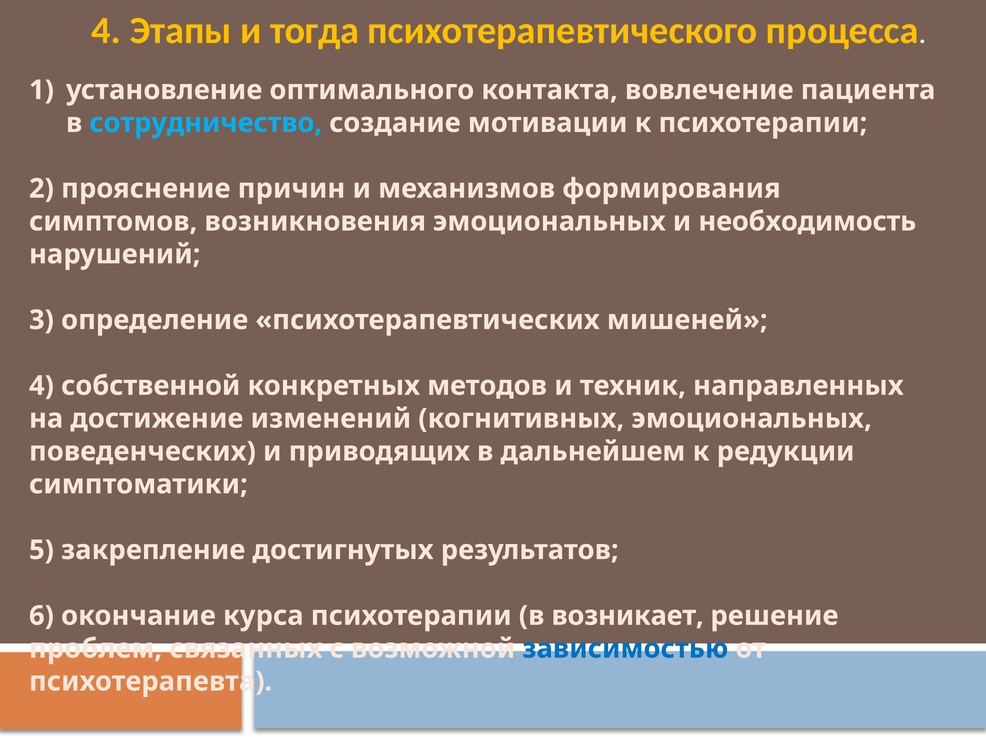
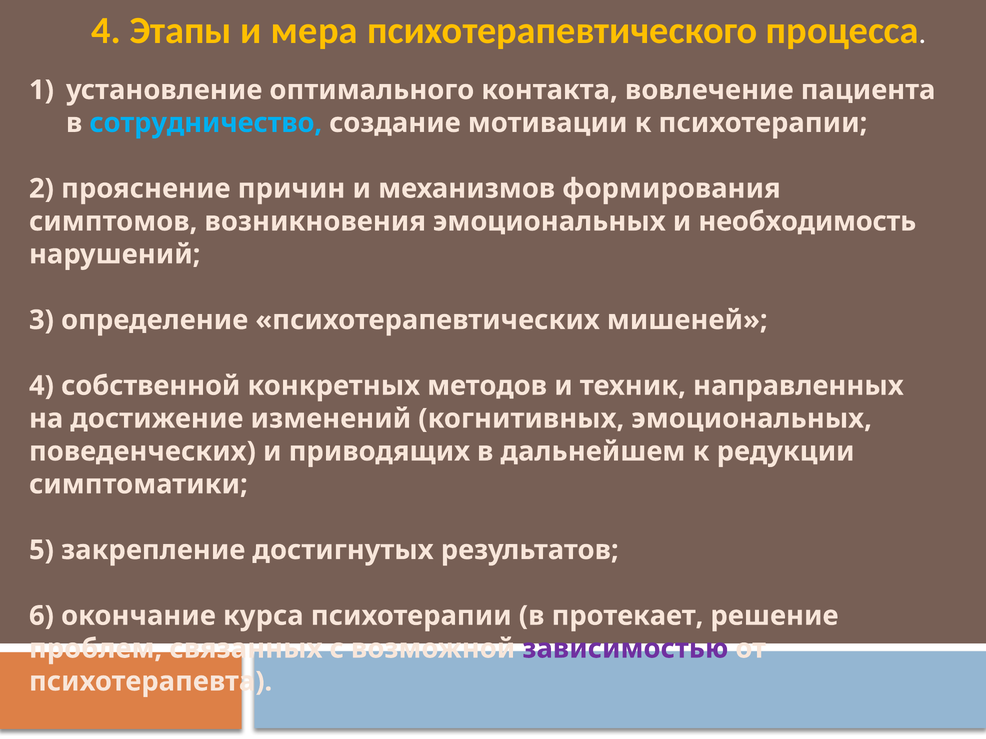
тогда: тогда -> мера
возникает: возникает -> протекает
зависимостью colour: blue -> purple
